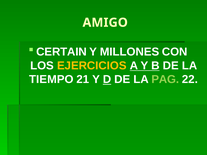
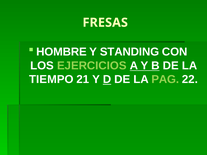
AMIGO: AMIGO -> FRESAS
CERTAIN: CERTAIN -> HOMBRE
MILLONES: MILLONES -> STANDING
EJERCICIOS colour: yellow -> light green
